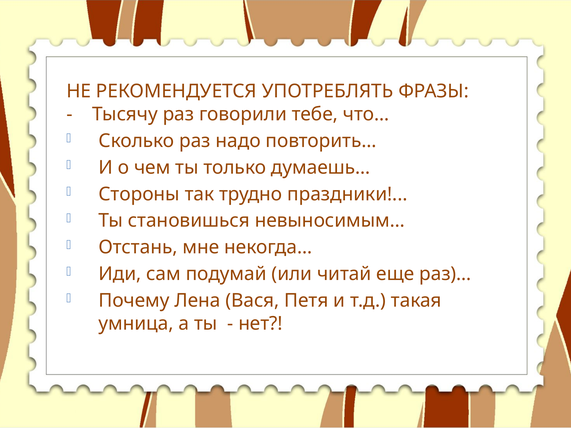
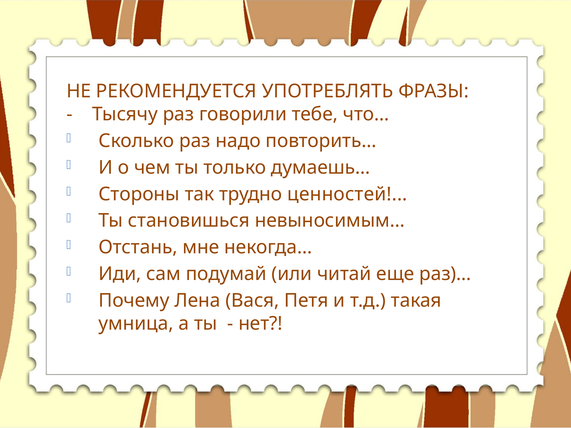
праздники: праздники -> ценностей
